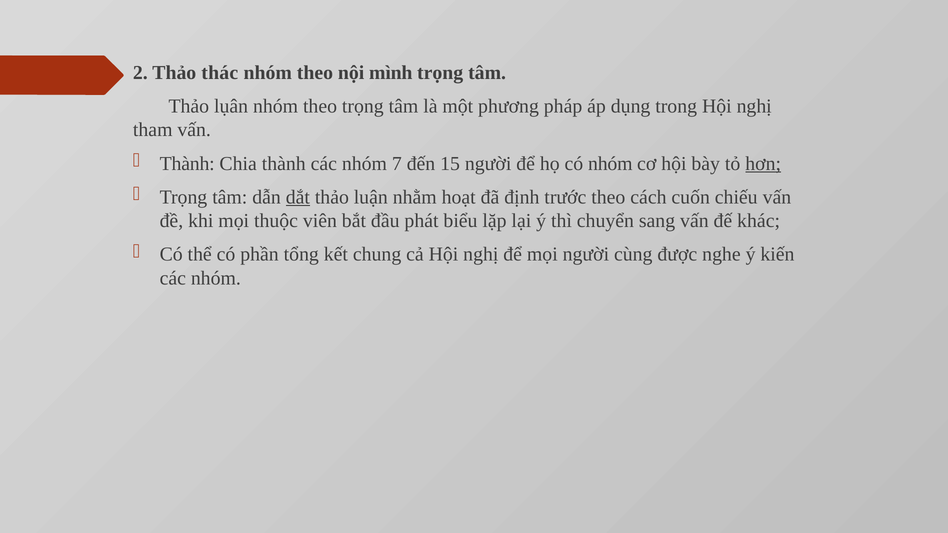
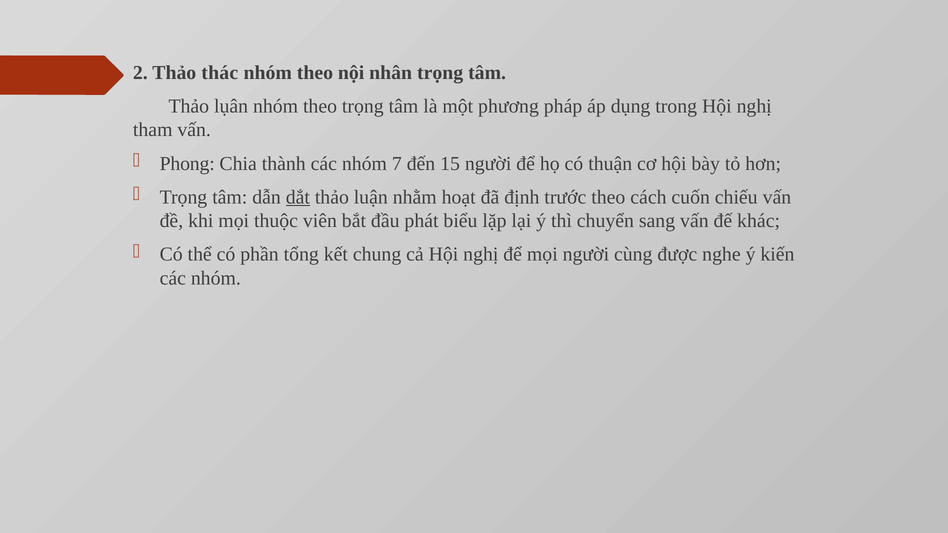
mình: mình -> nhân
Thành at (187, 164): Thành -> Phong
có nhóm: nhóm -> thuận
hơn underline: present -> none
